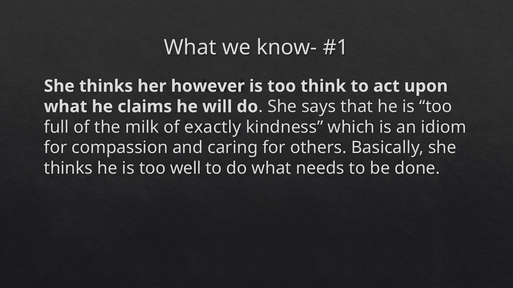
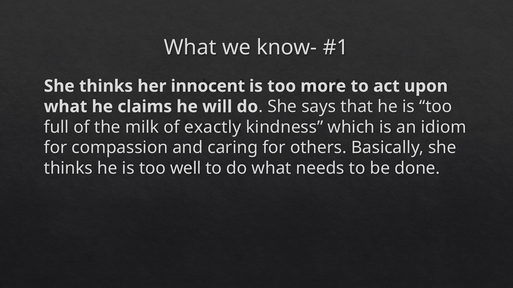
however: however -> innocent
think: think -> more
